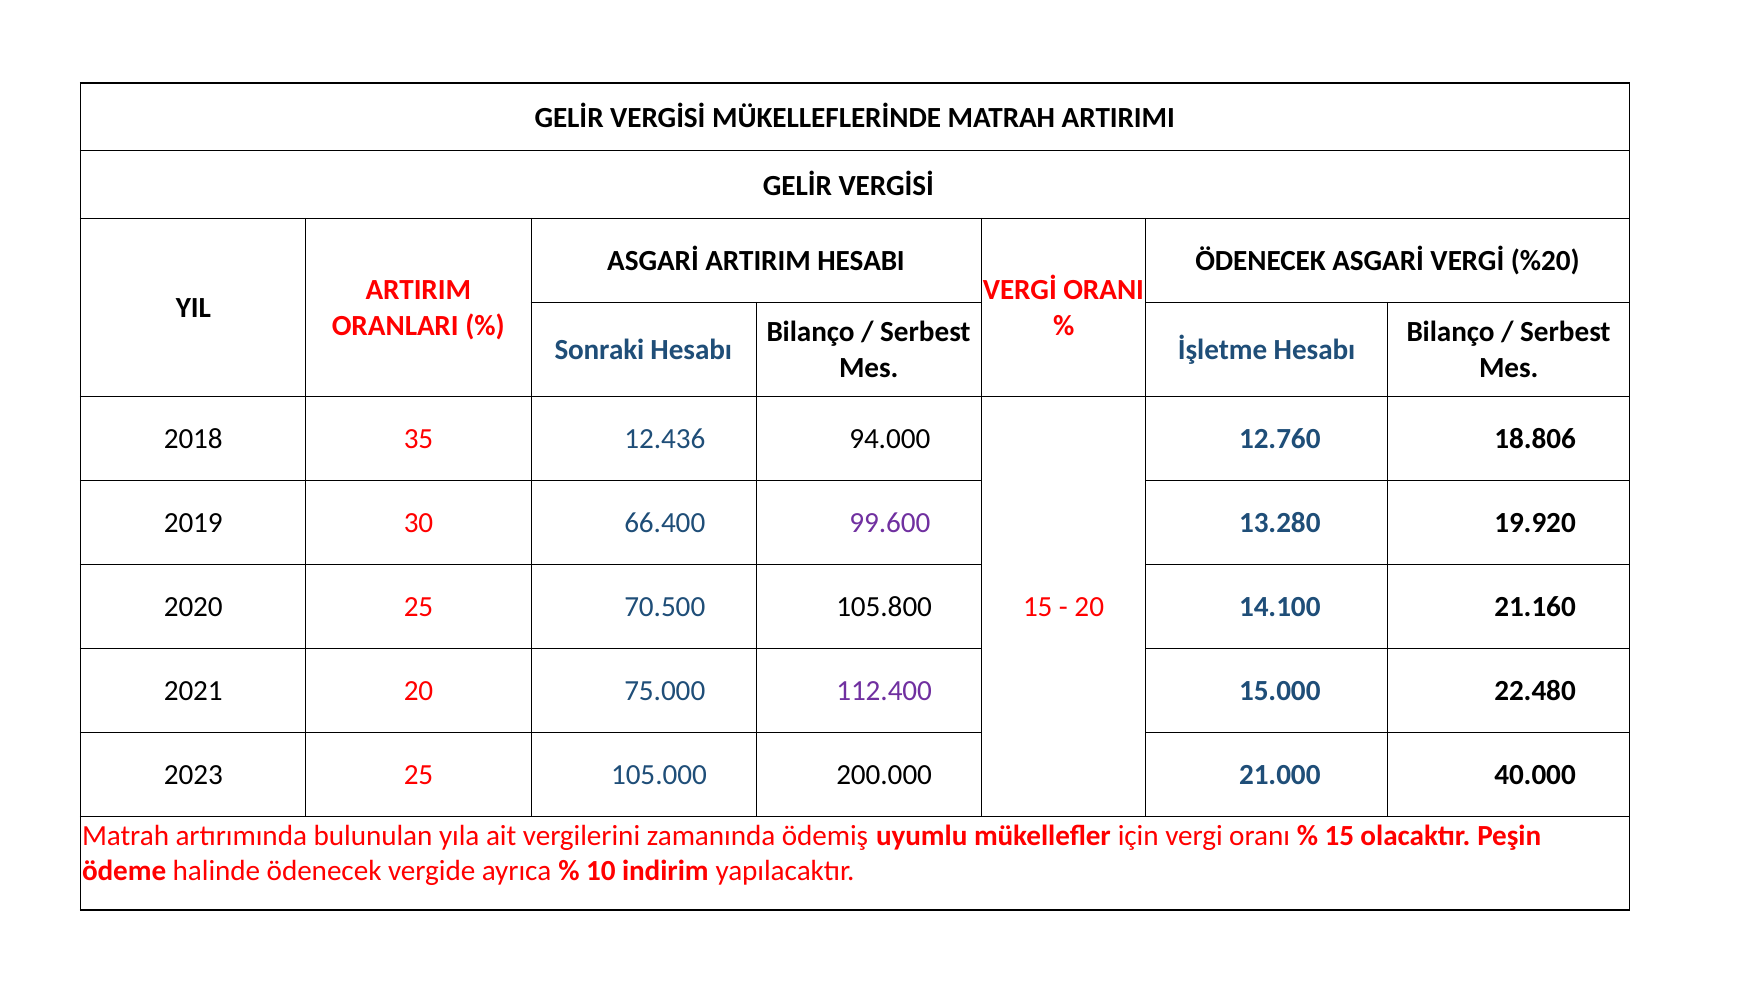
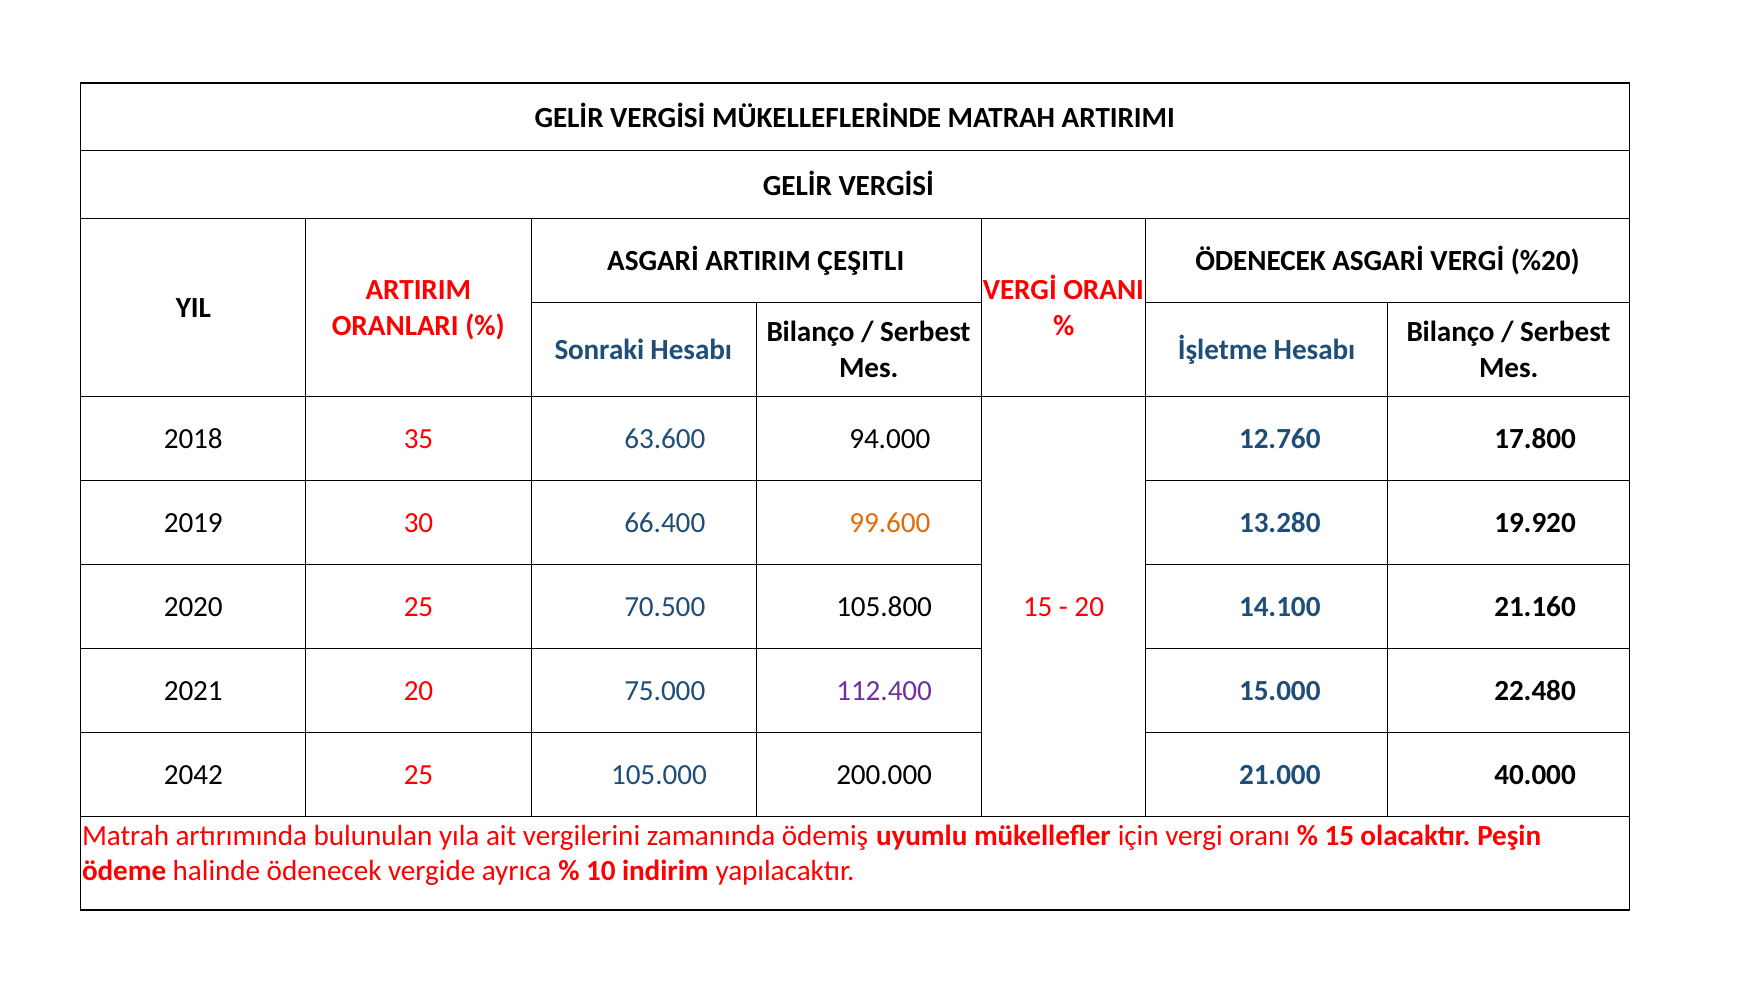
HESABI: HESABI -> ÇEŞITLI
12.436: 12.436 -> 63.600
18.806: 18.806 -> 17.800
99.600 colour: purple -> orange
2023: 2023 -> 2042
